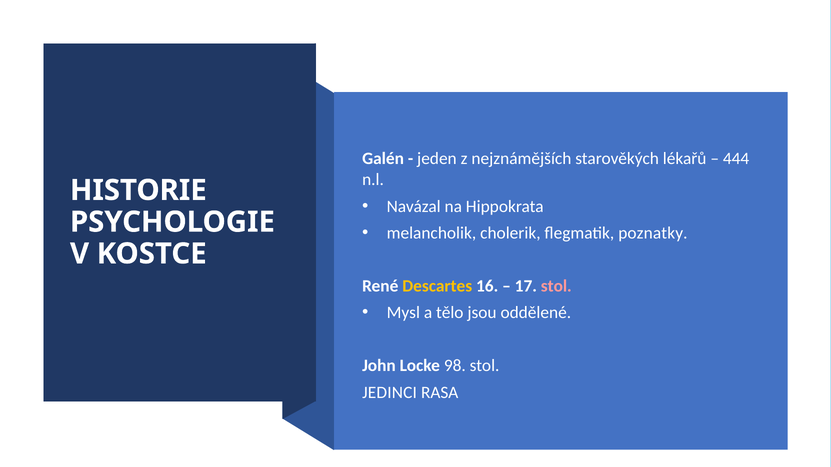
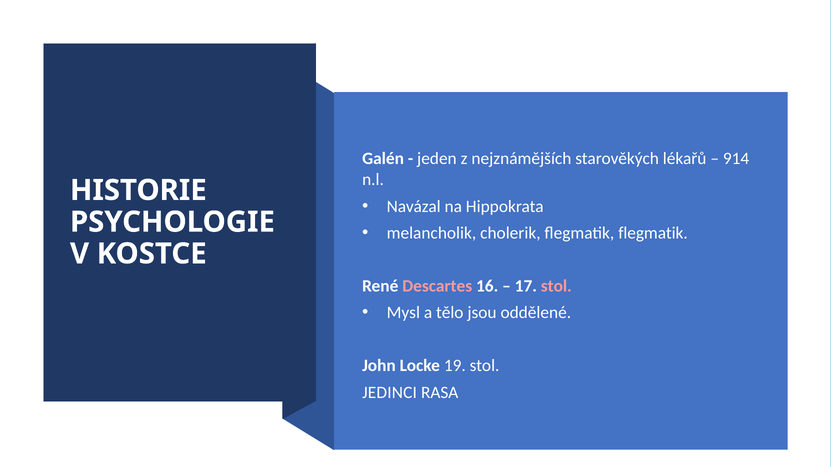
444: 444 -> 914
flegmatik poznatky: poznatky -> flegmatik
Descartes colour: yellow -> pink
98: 98 -> 19
